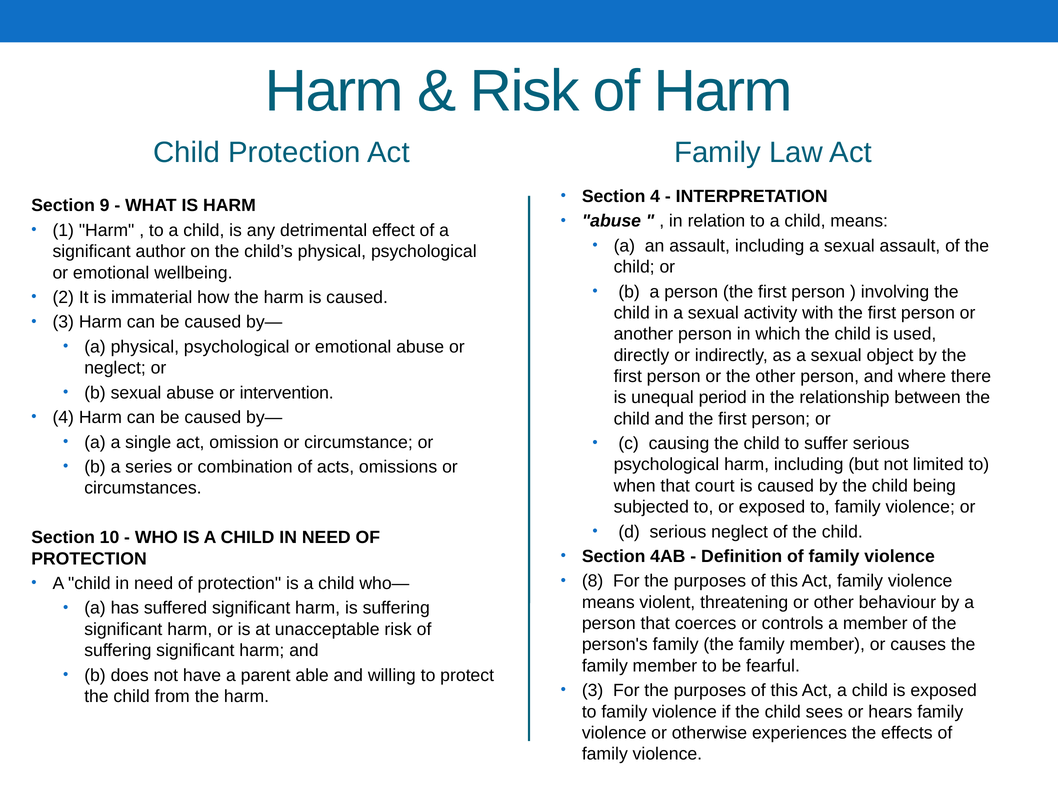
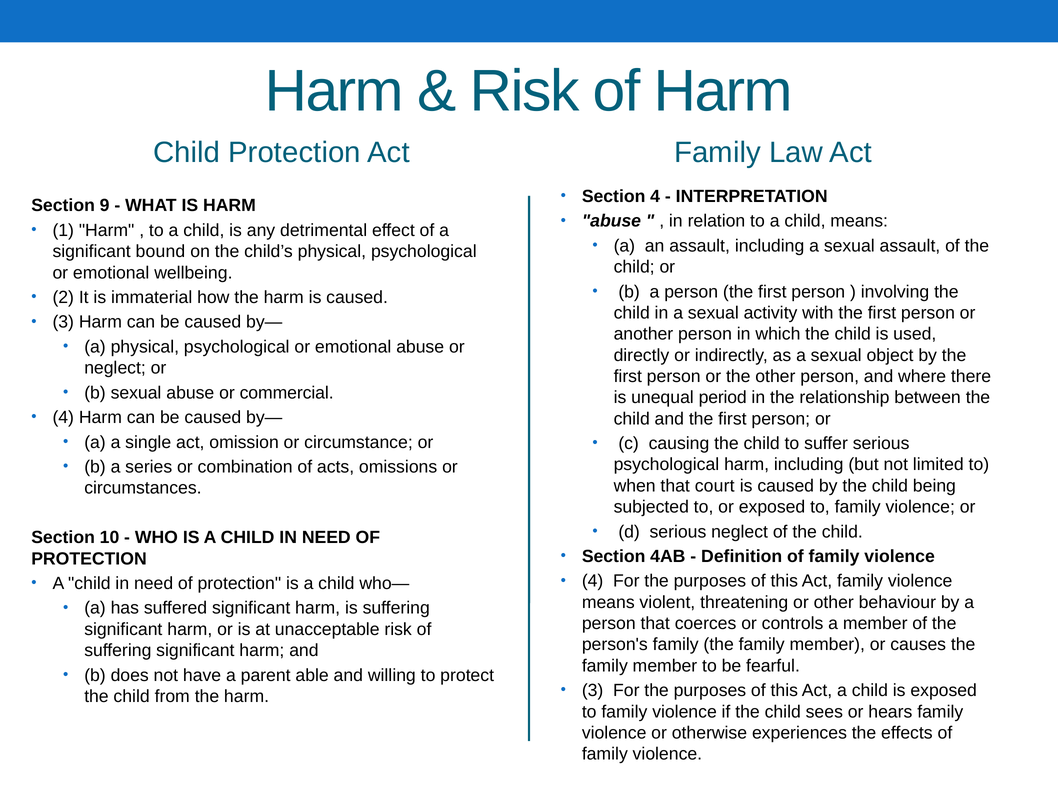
author: author -> bound
intervention: intervention -> commercial
8 at (593, 581): 8 -> 4
